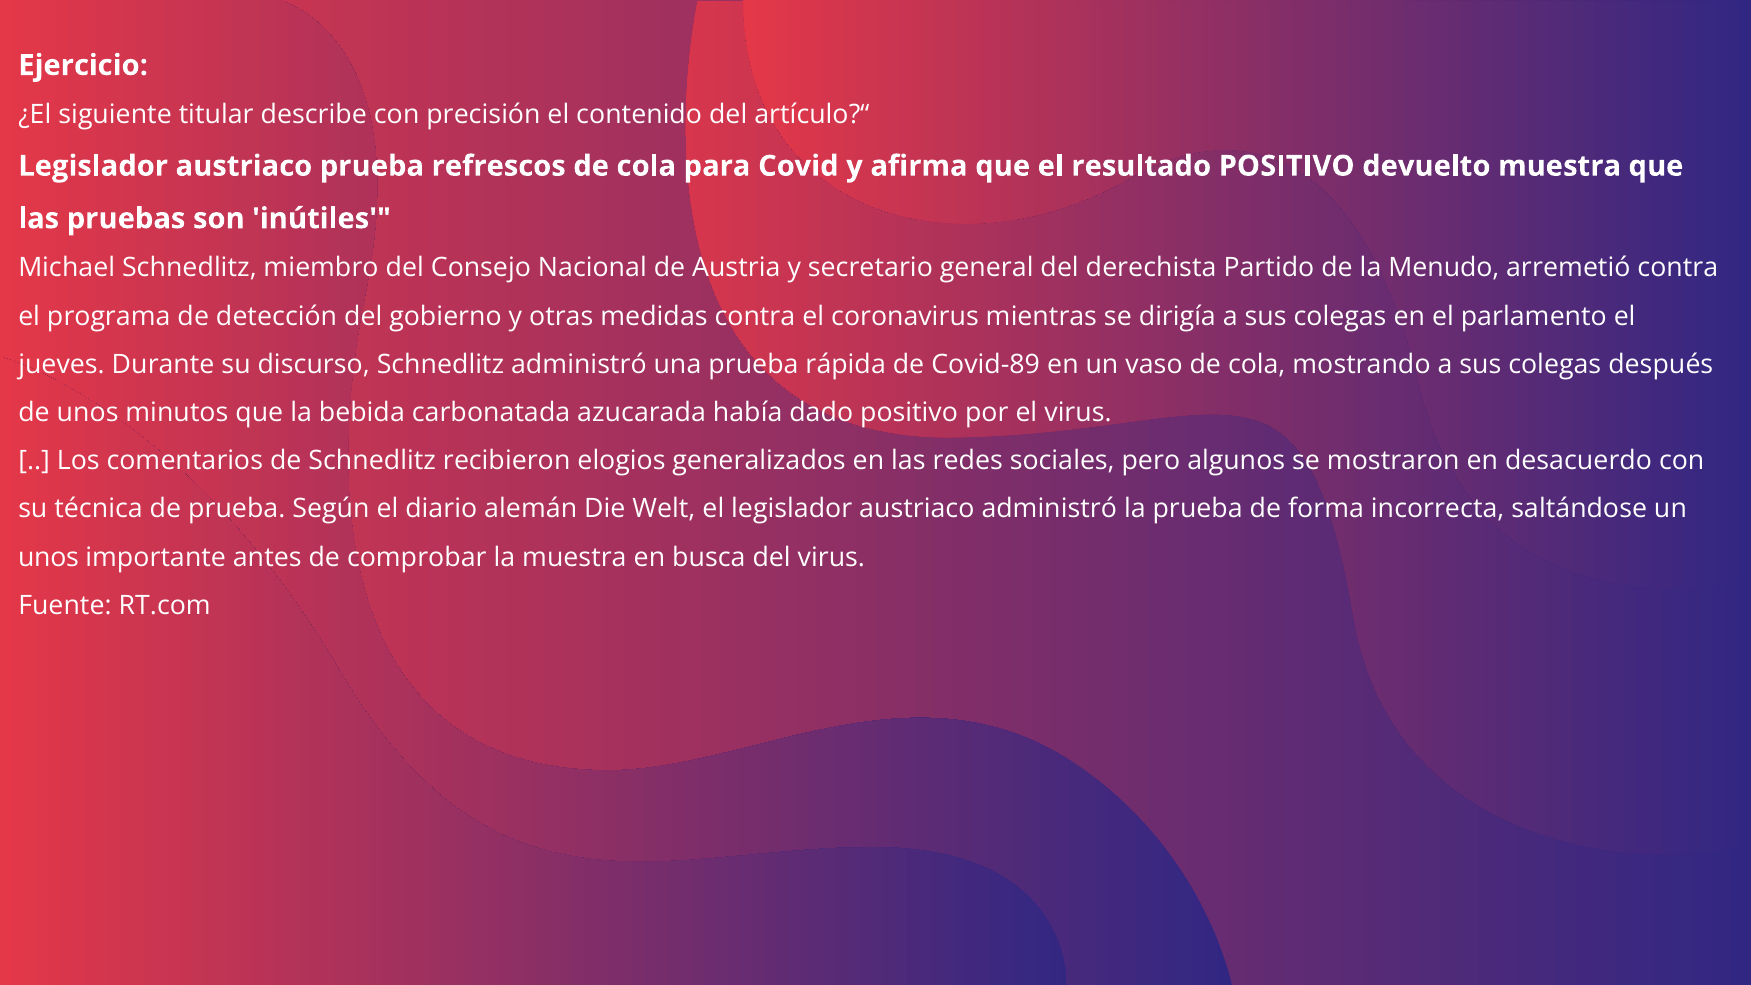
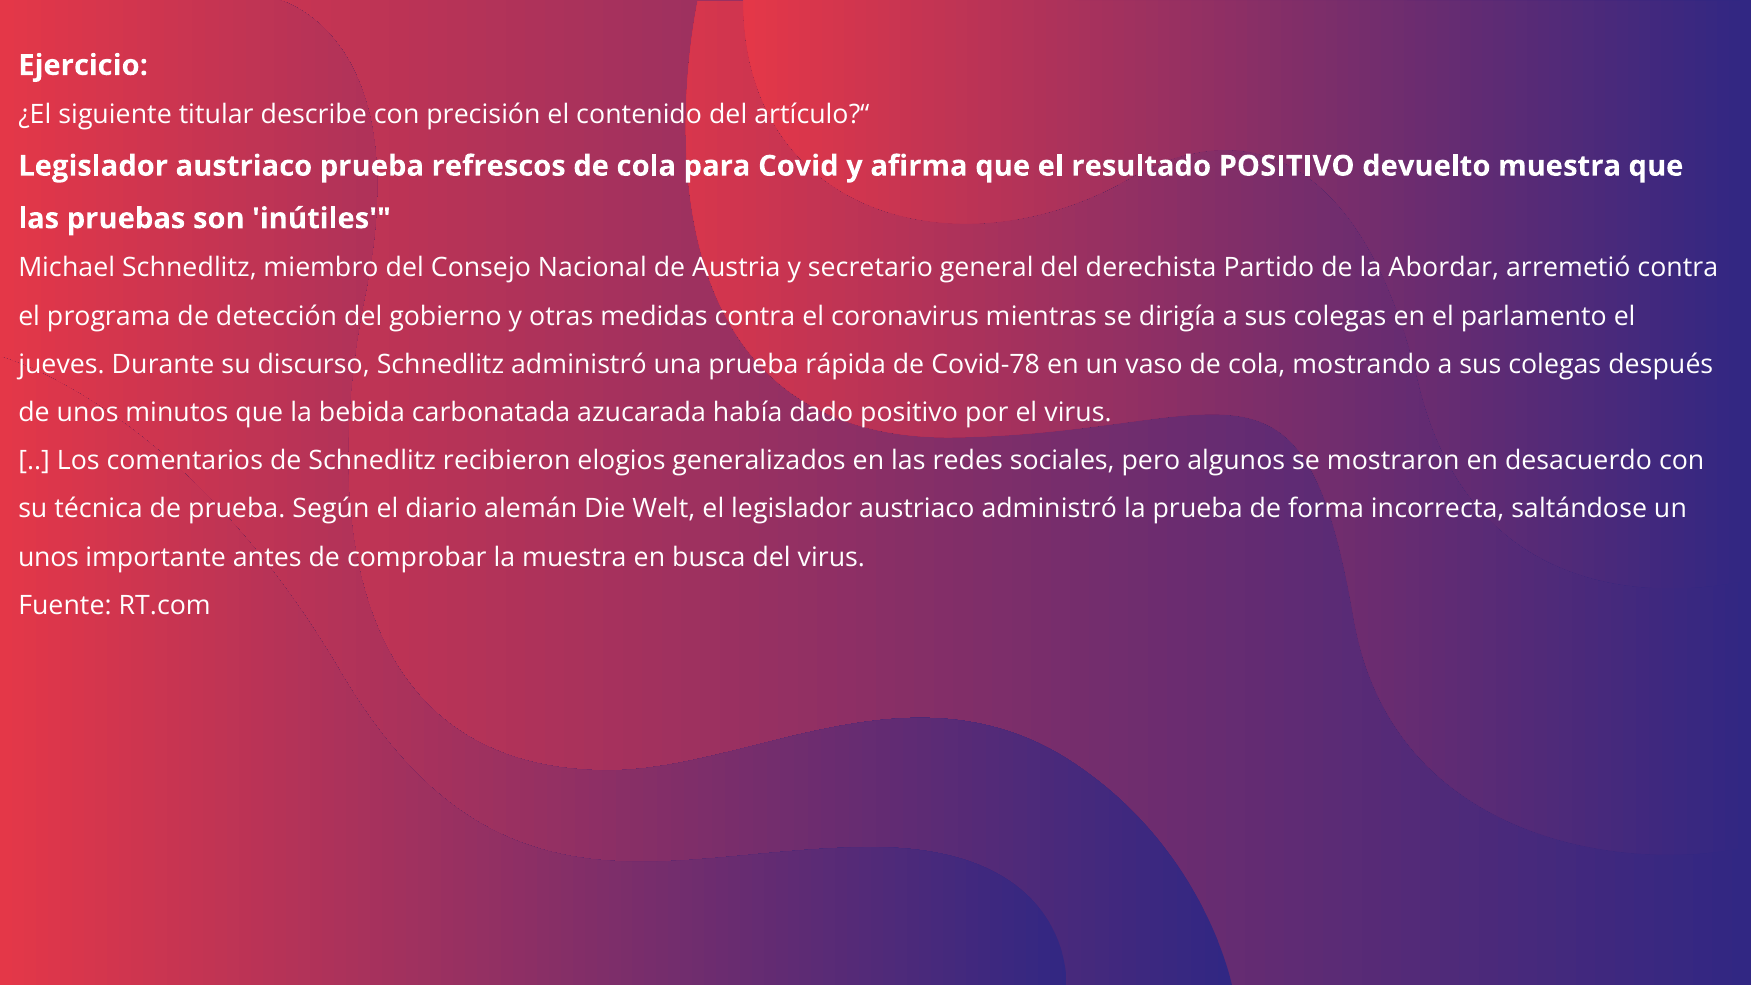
Menudo: Menudo -> Abordar
Covid-89: Covid-89 -> Covid-78
